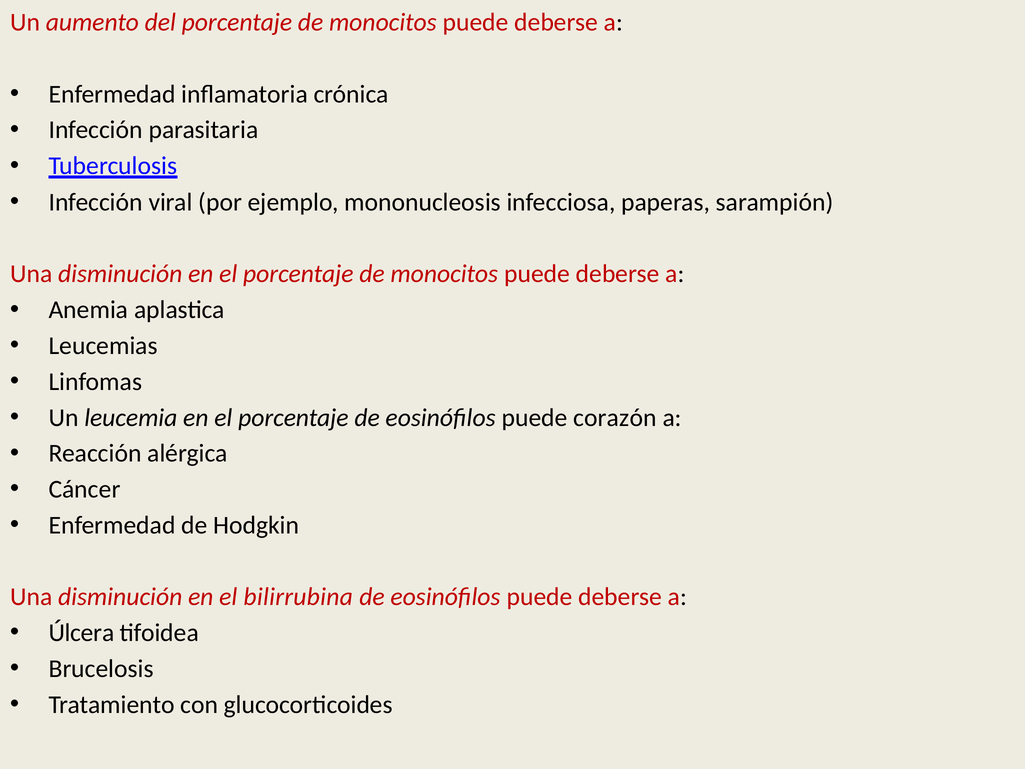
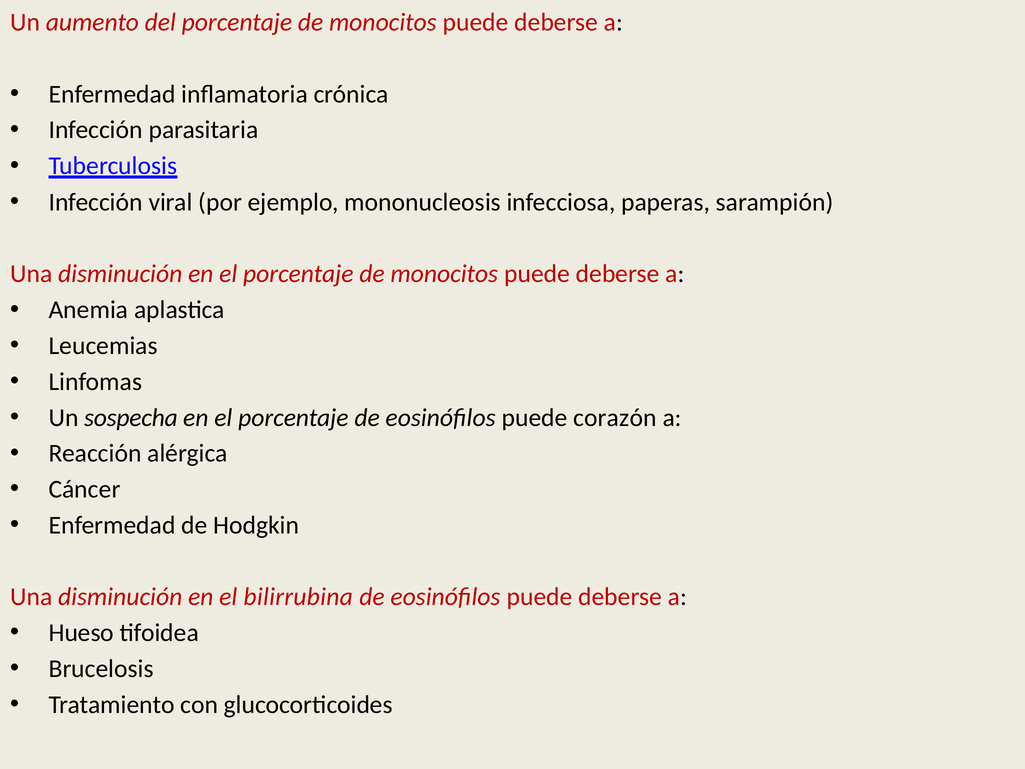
leucemia: leucemia -> sospecha
Úlcera: Úlcera -> Hueso
